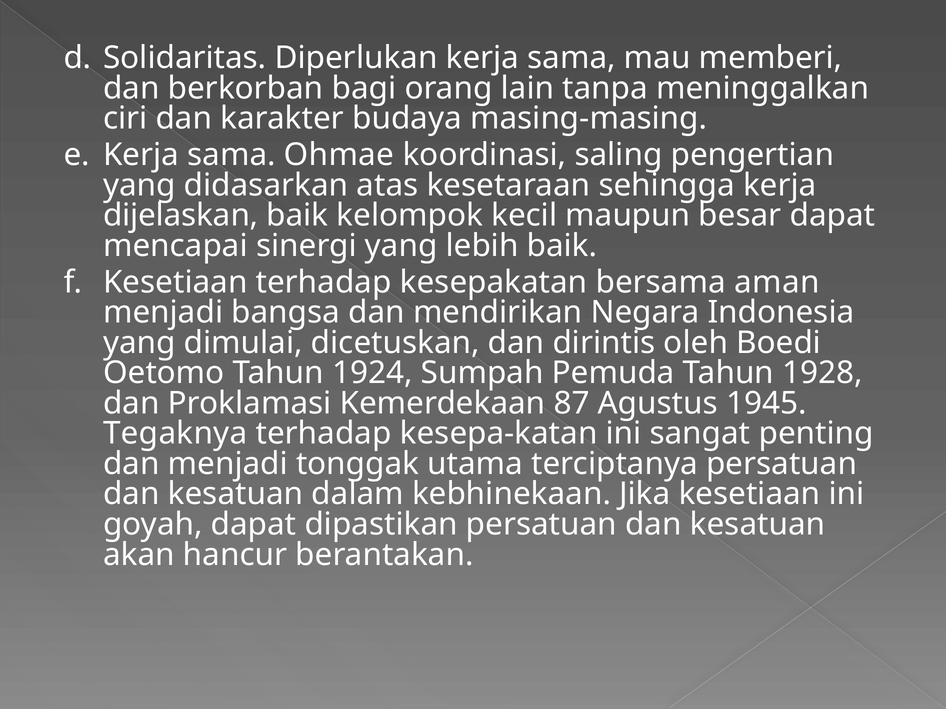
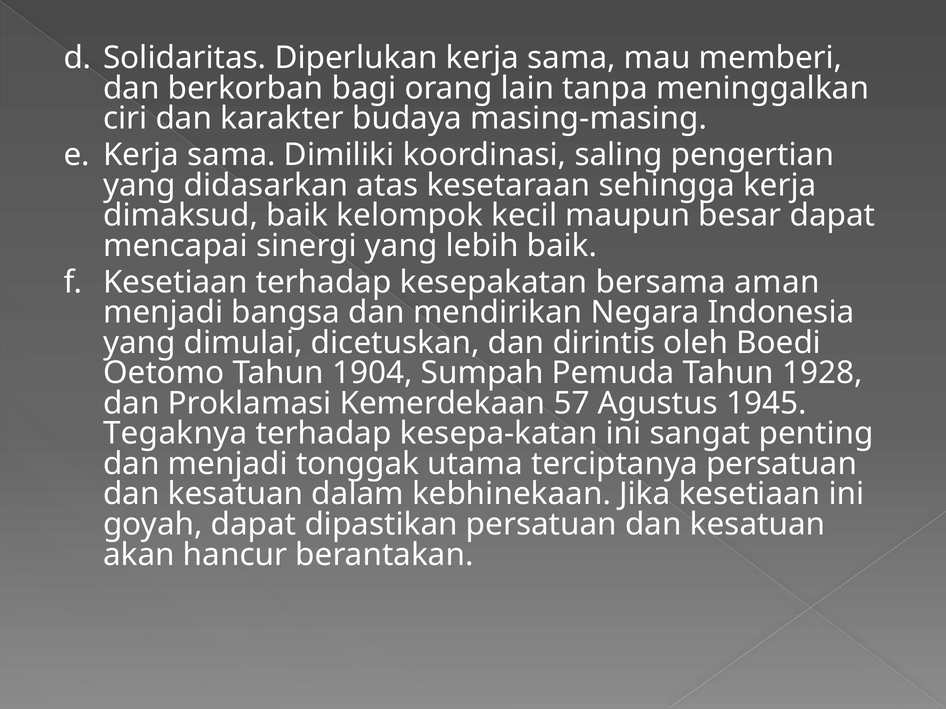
Ohmae: Ohmae -> Dimiliki
dijelaskan: dijelaskan -> dimaksud
1924: 1924 -> 1904
87: 87 -> 57
